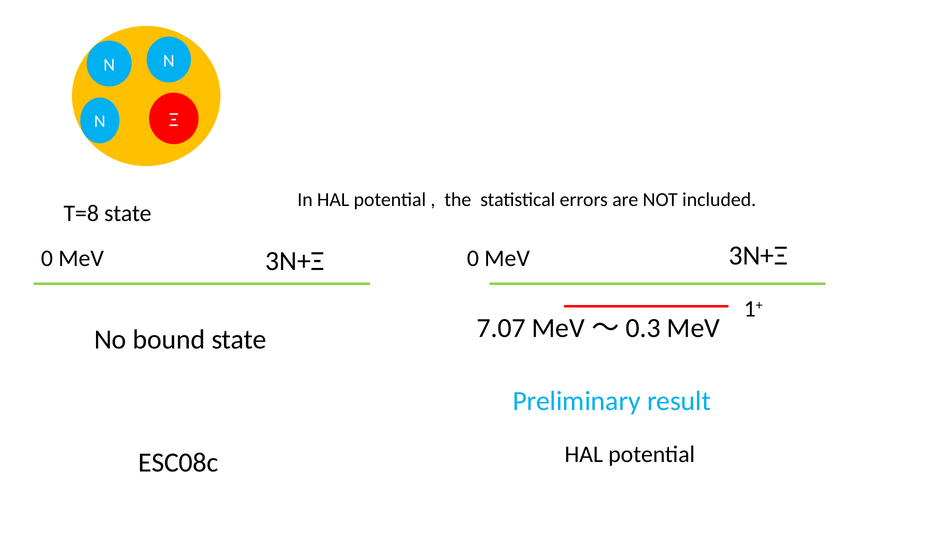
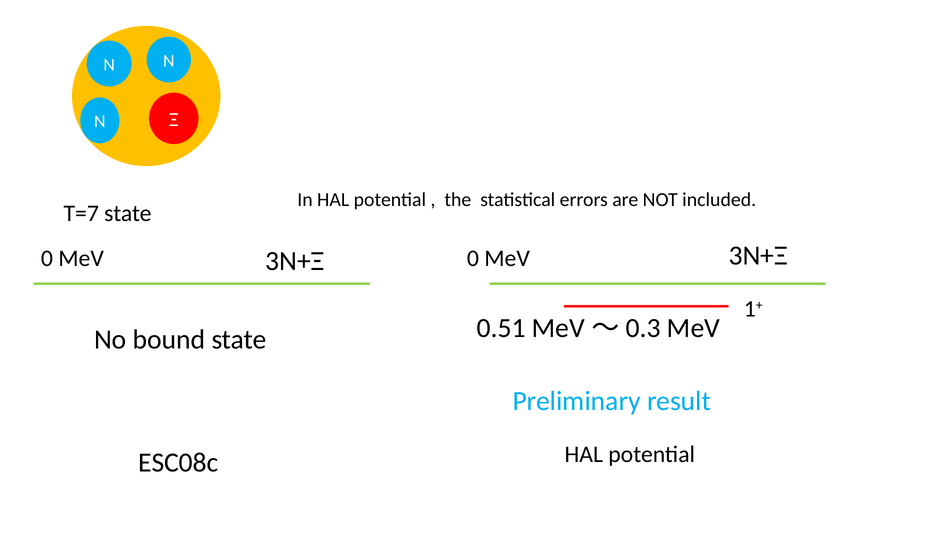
T=8: T=8 -> T=7
7.07: 7.07 -> 0.51
